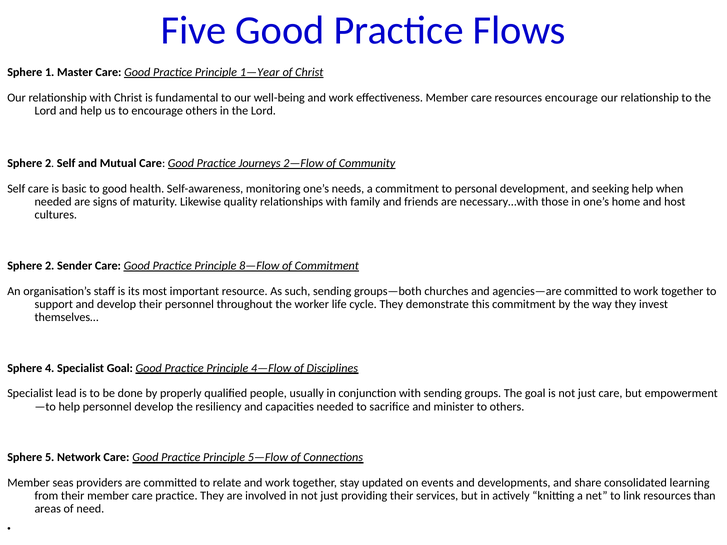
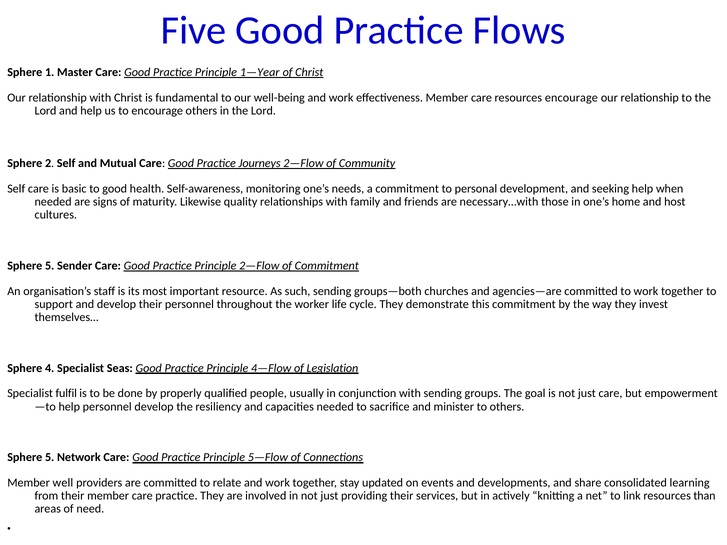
2 at (50, 266): 2 -> 5
Principle 8—Flow: 8—Flow -> 2—Flow
Specialist Goal: Goal -> Seas
Disciplines: Disciplines -> Legislation
lead: lead -> fulfil
seas: seas -> well
